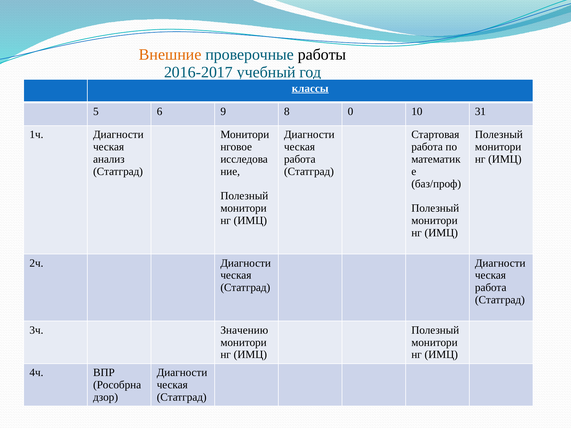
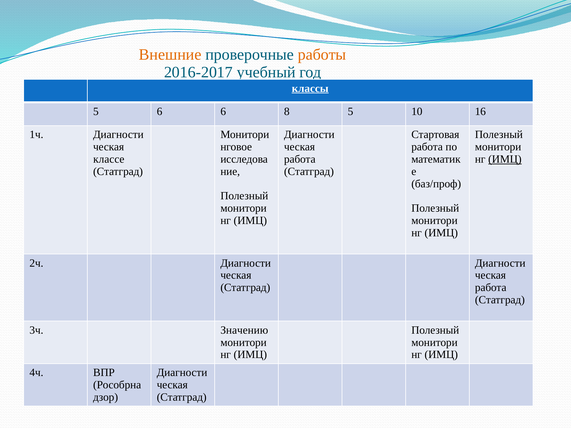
работы colour: black -> orange
6 9: 9 -> 6
8 0: 0 -> 5
31: 31 -> 16
анализ: анализ -> классе
ИМЦ at (505, 159) underline: none -> present
